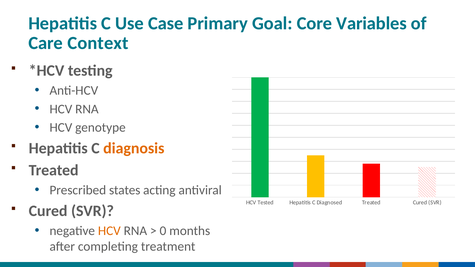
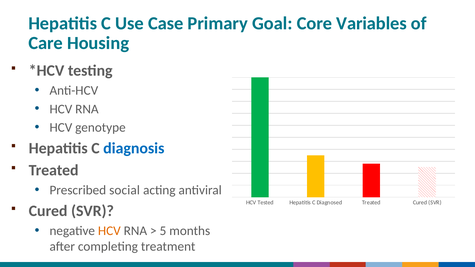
Context: Context -> Housing
diagnosis colour: orange -> blue
states: states -> social
0: 0 -> 5
